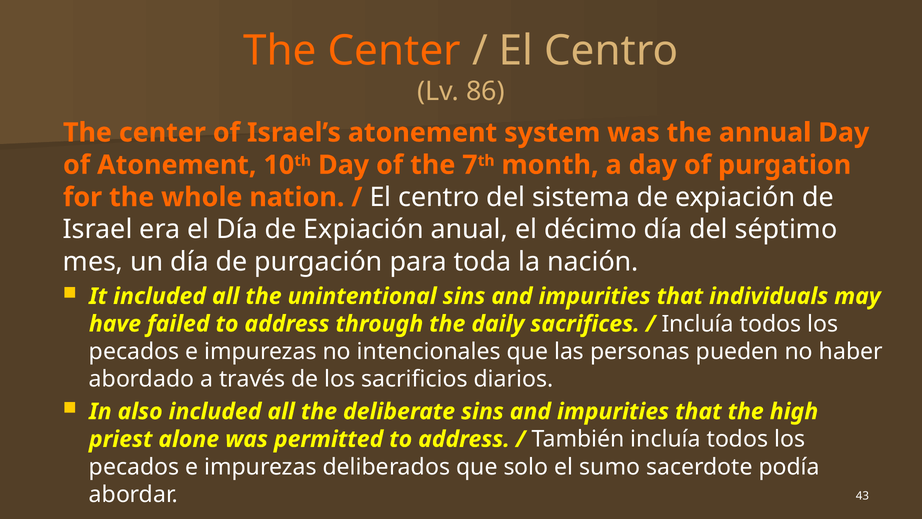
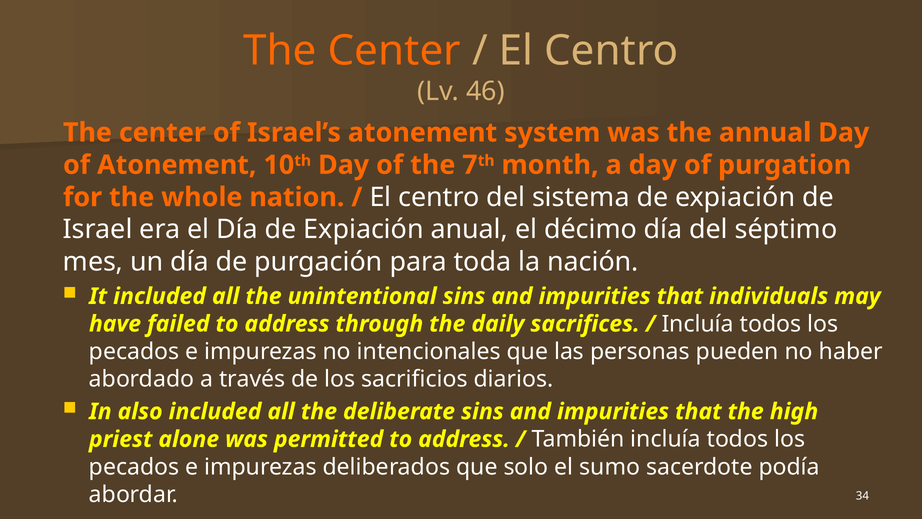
86: 86 -> 46
43: 43 -> 34
